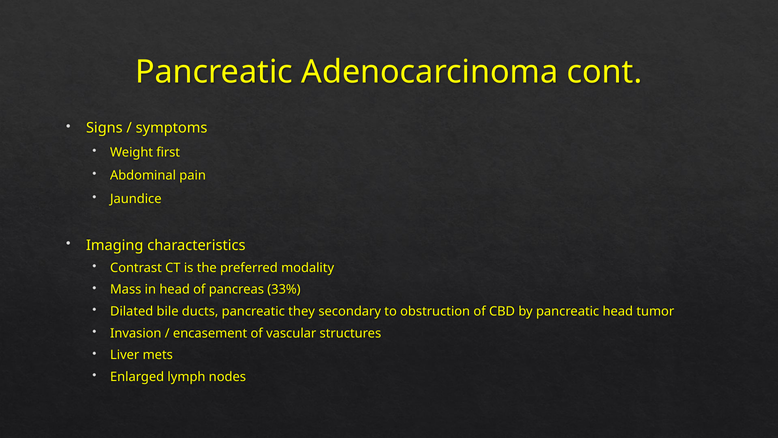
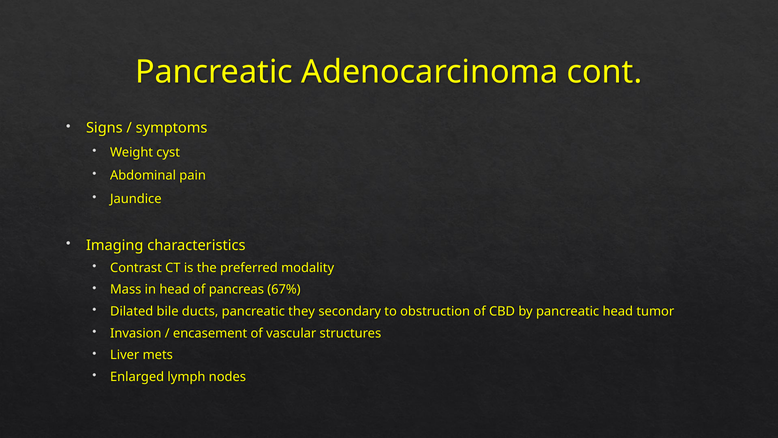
first: first -> cyst
33%: 33% -> 67%
